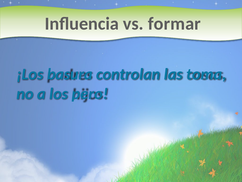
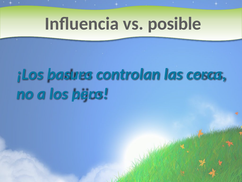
formar: formar -> posible
toma: toma -> cerca
